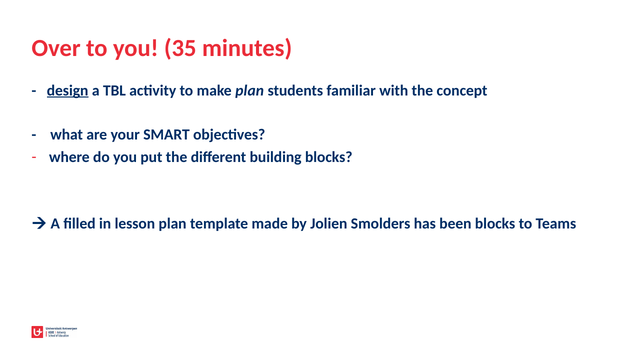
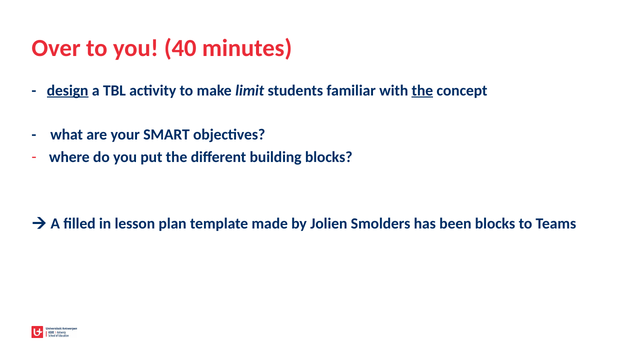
35: 35 -> 40
make plan: plan -> limit
the at (422, 90) underline: none -> present
